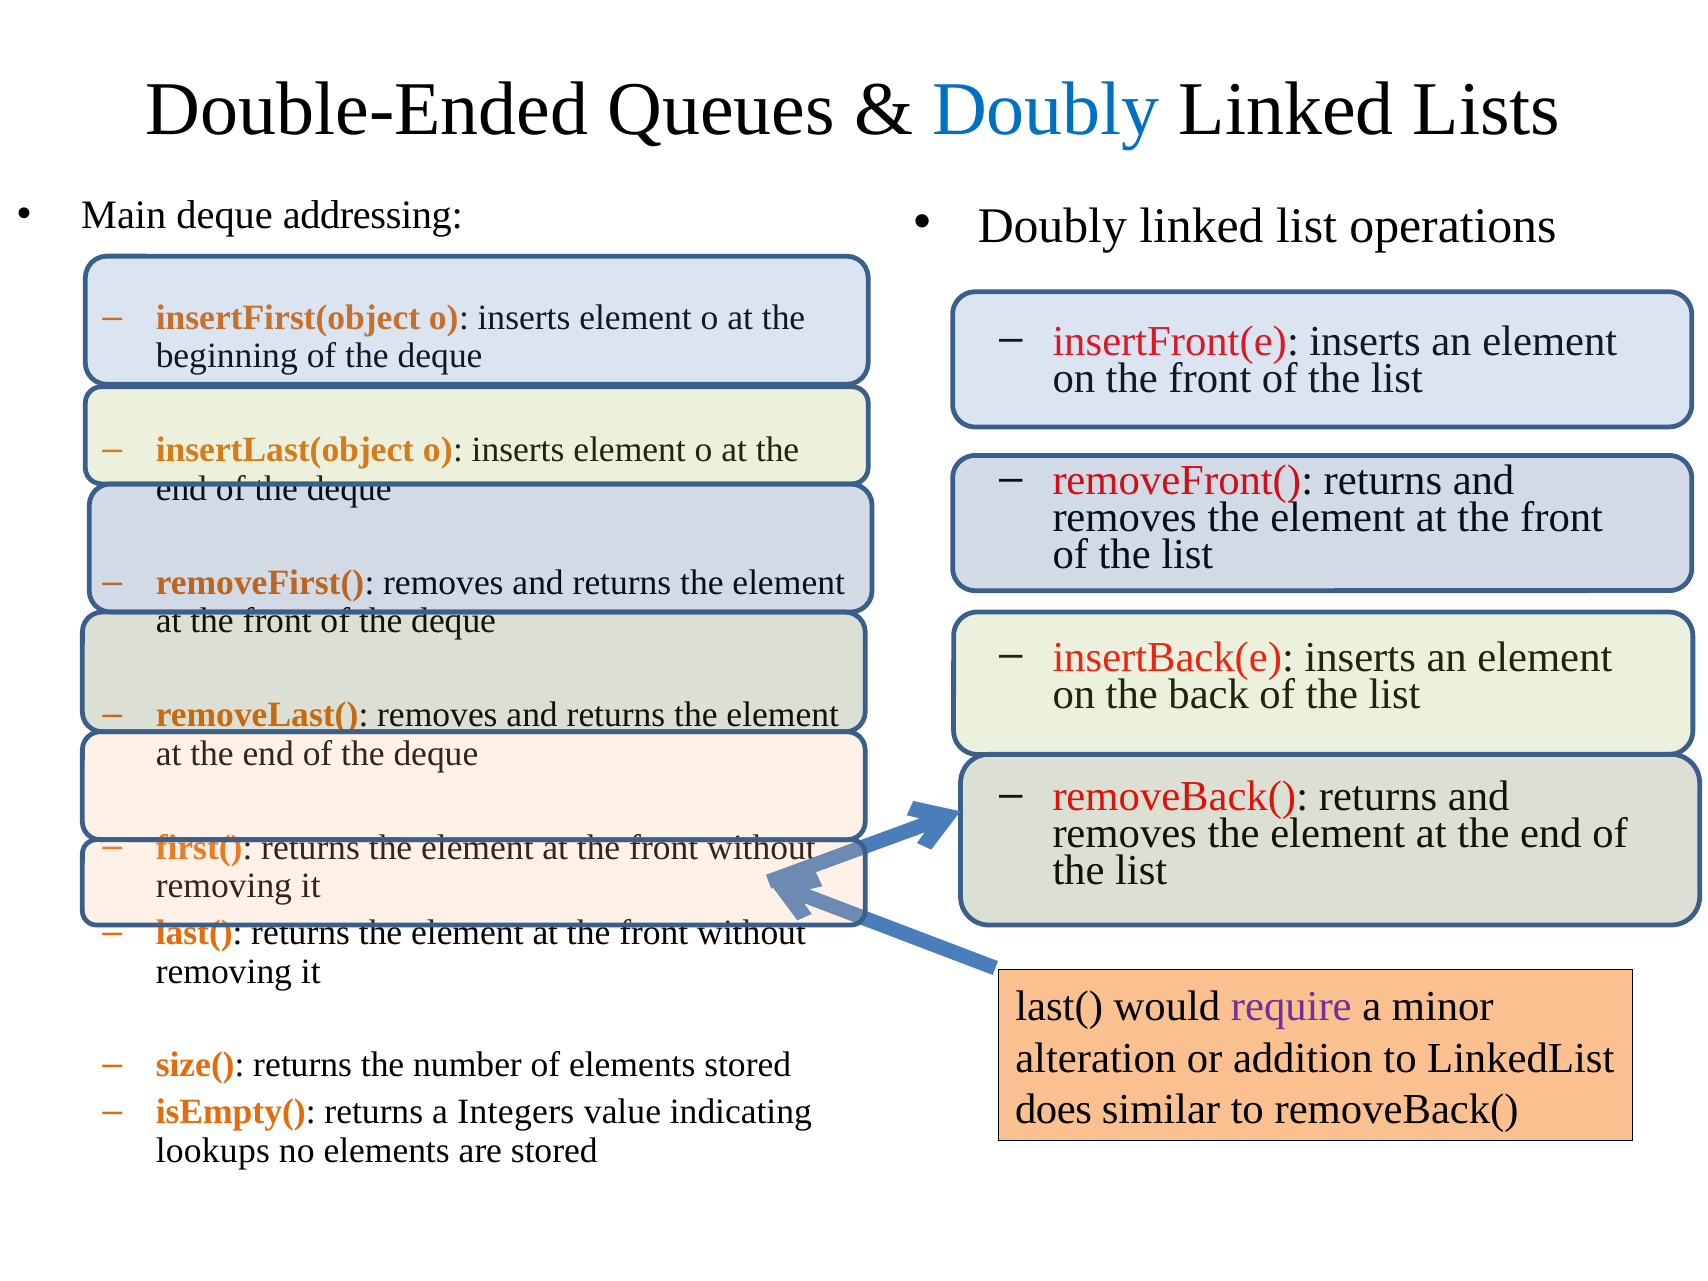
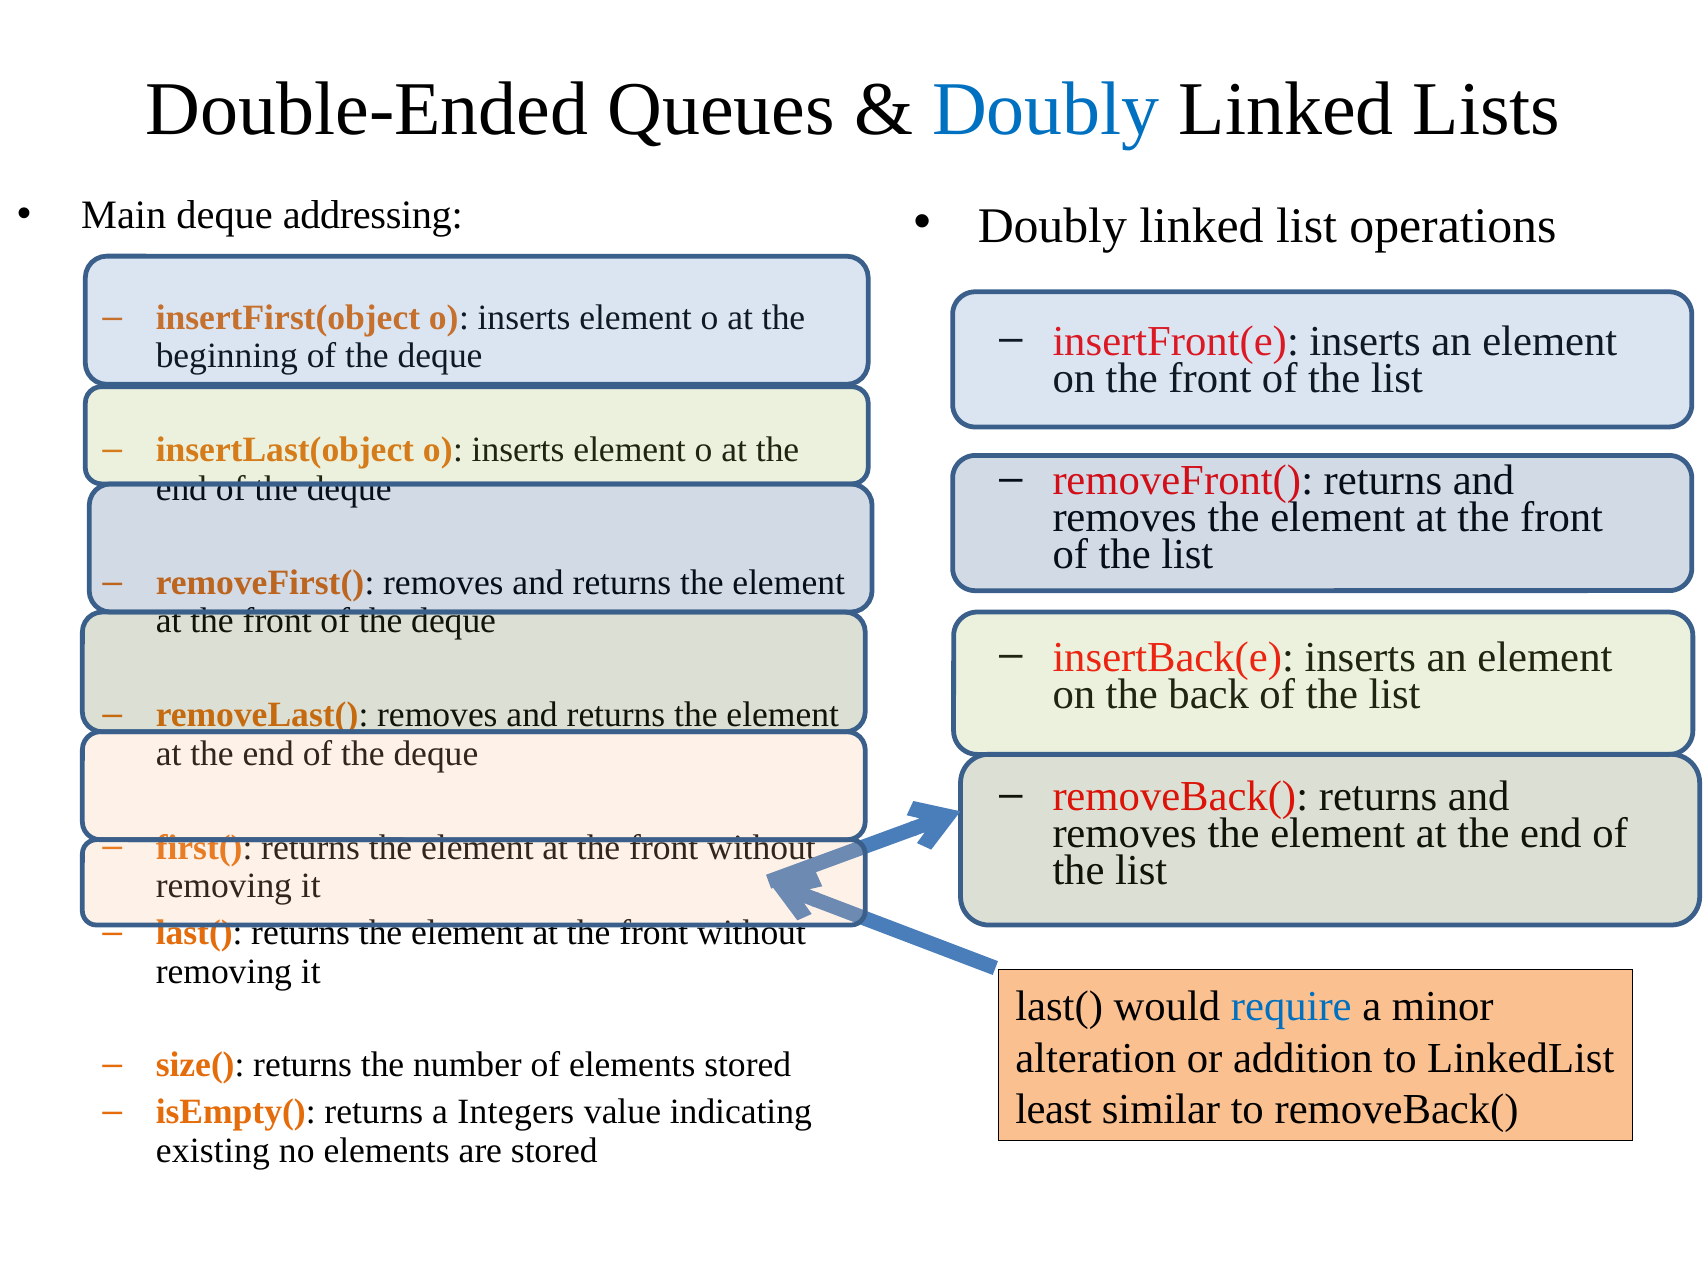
require colour: purple -> blue
does: does -> least
lookups: lookups -> existing
